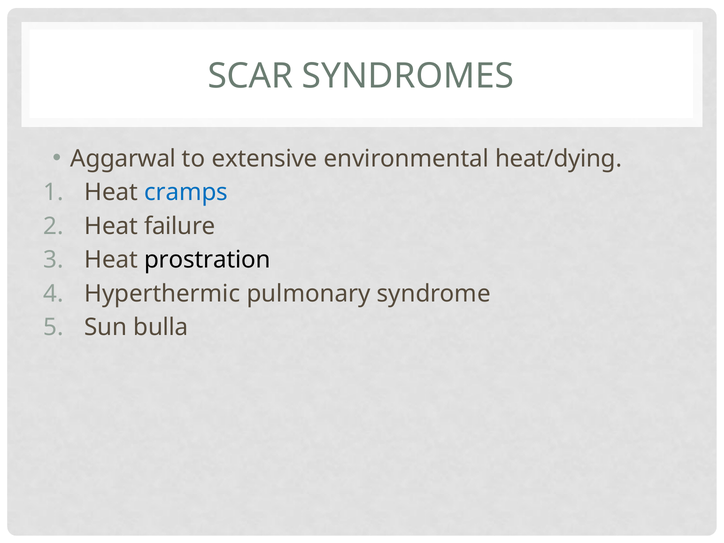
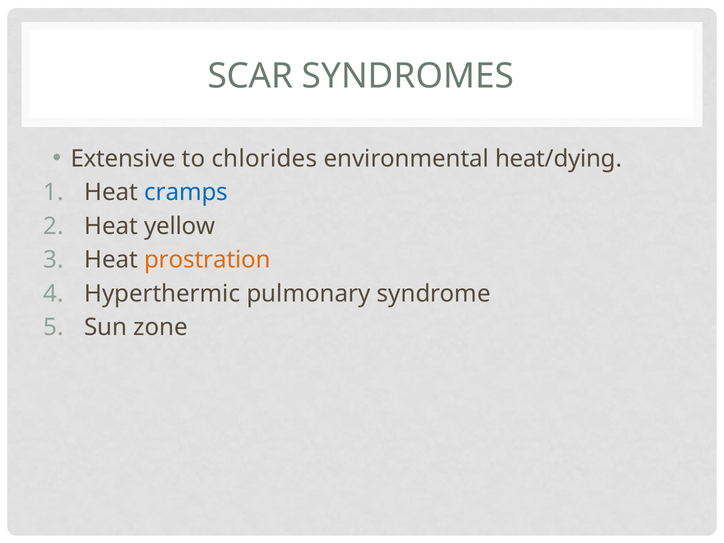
Aggarwal: Aggarwal -> Extensive
extensive: extensive -> chlorides
failure: failure -> yellow
prostration colour: black -> orange
bulla: bulla -> zone
